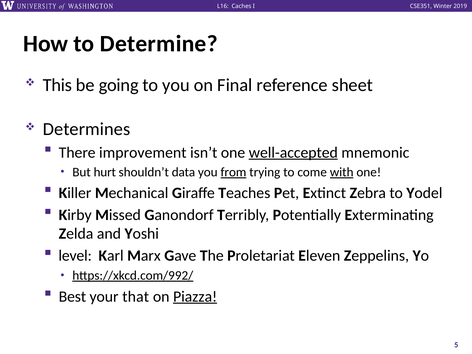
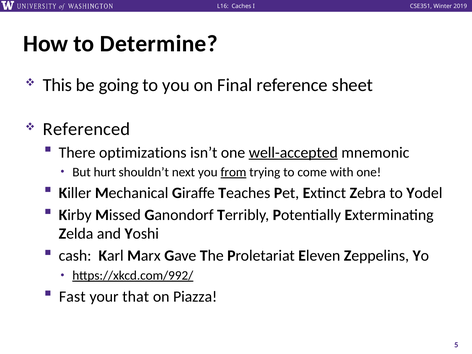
Determines: Determines -> Referenced
improvement: improvement -> optimizations
data: data -> next
with underline: present -> none
level: level -> cash
Best: Best -> Fast
Piazza underline: present -> none
